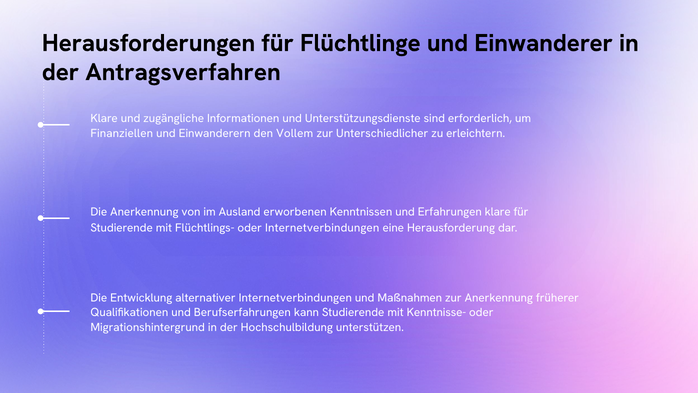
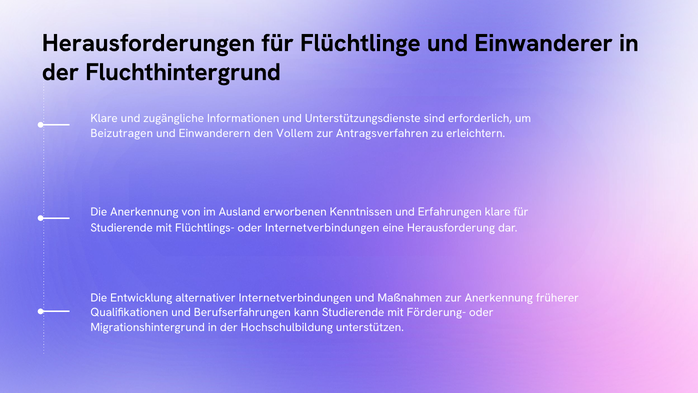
Antragsverfahren: Antragsverfahren -> Fluchthintergrund
Finanziellen: Finanziellen -> Beizutragen
Unterschiedlicher: Unterschiedlicher -> Antragsverfahren
Kenntnisse-: Kenntnisse- -> Förderung-
